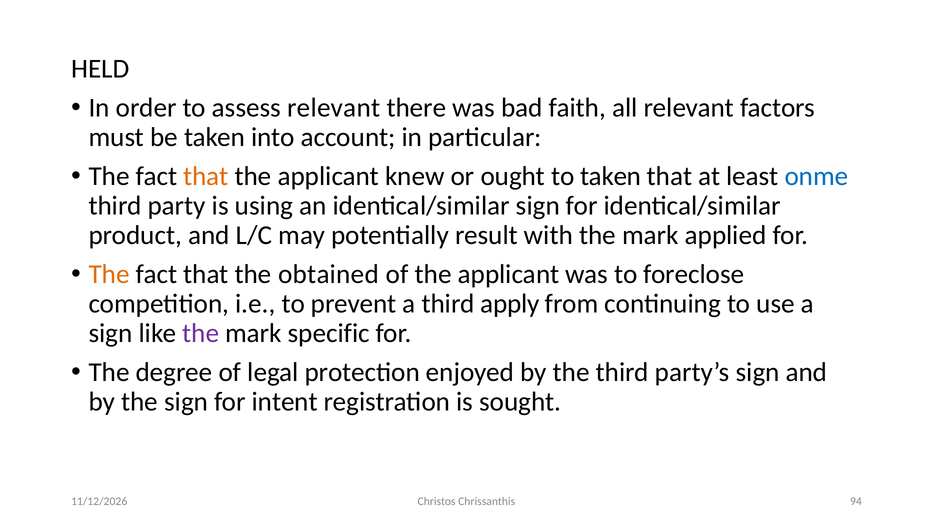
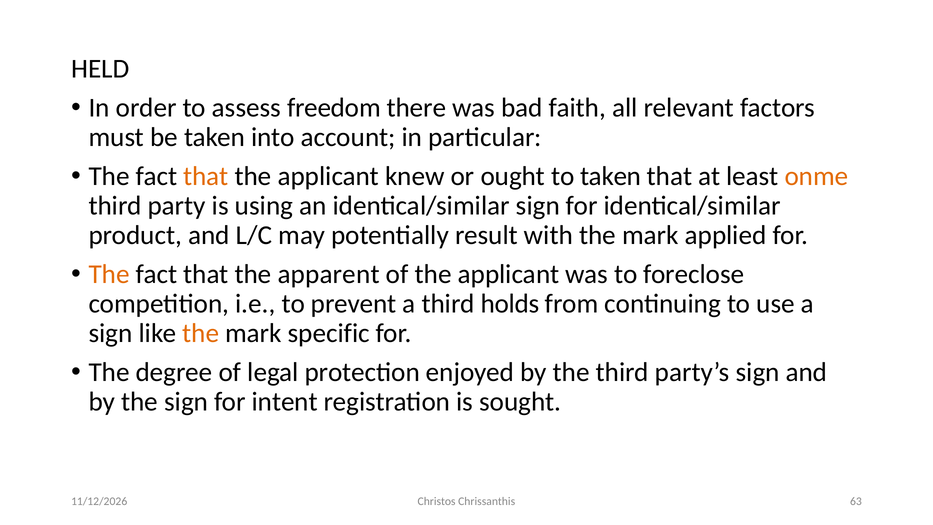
assess relevant: relevant -> freedom
onme colour: blue -> orange
obtained: obtained -> apparent
apply: apply -> holds
the at (201, 333) colour: purple -> orange
94: 94 -> 63
